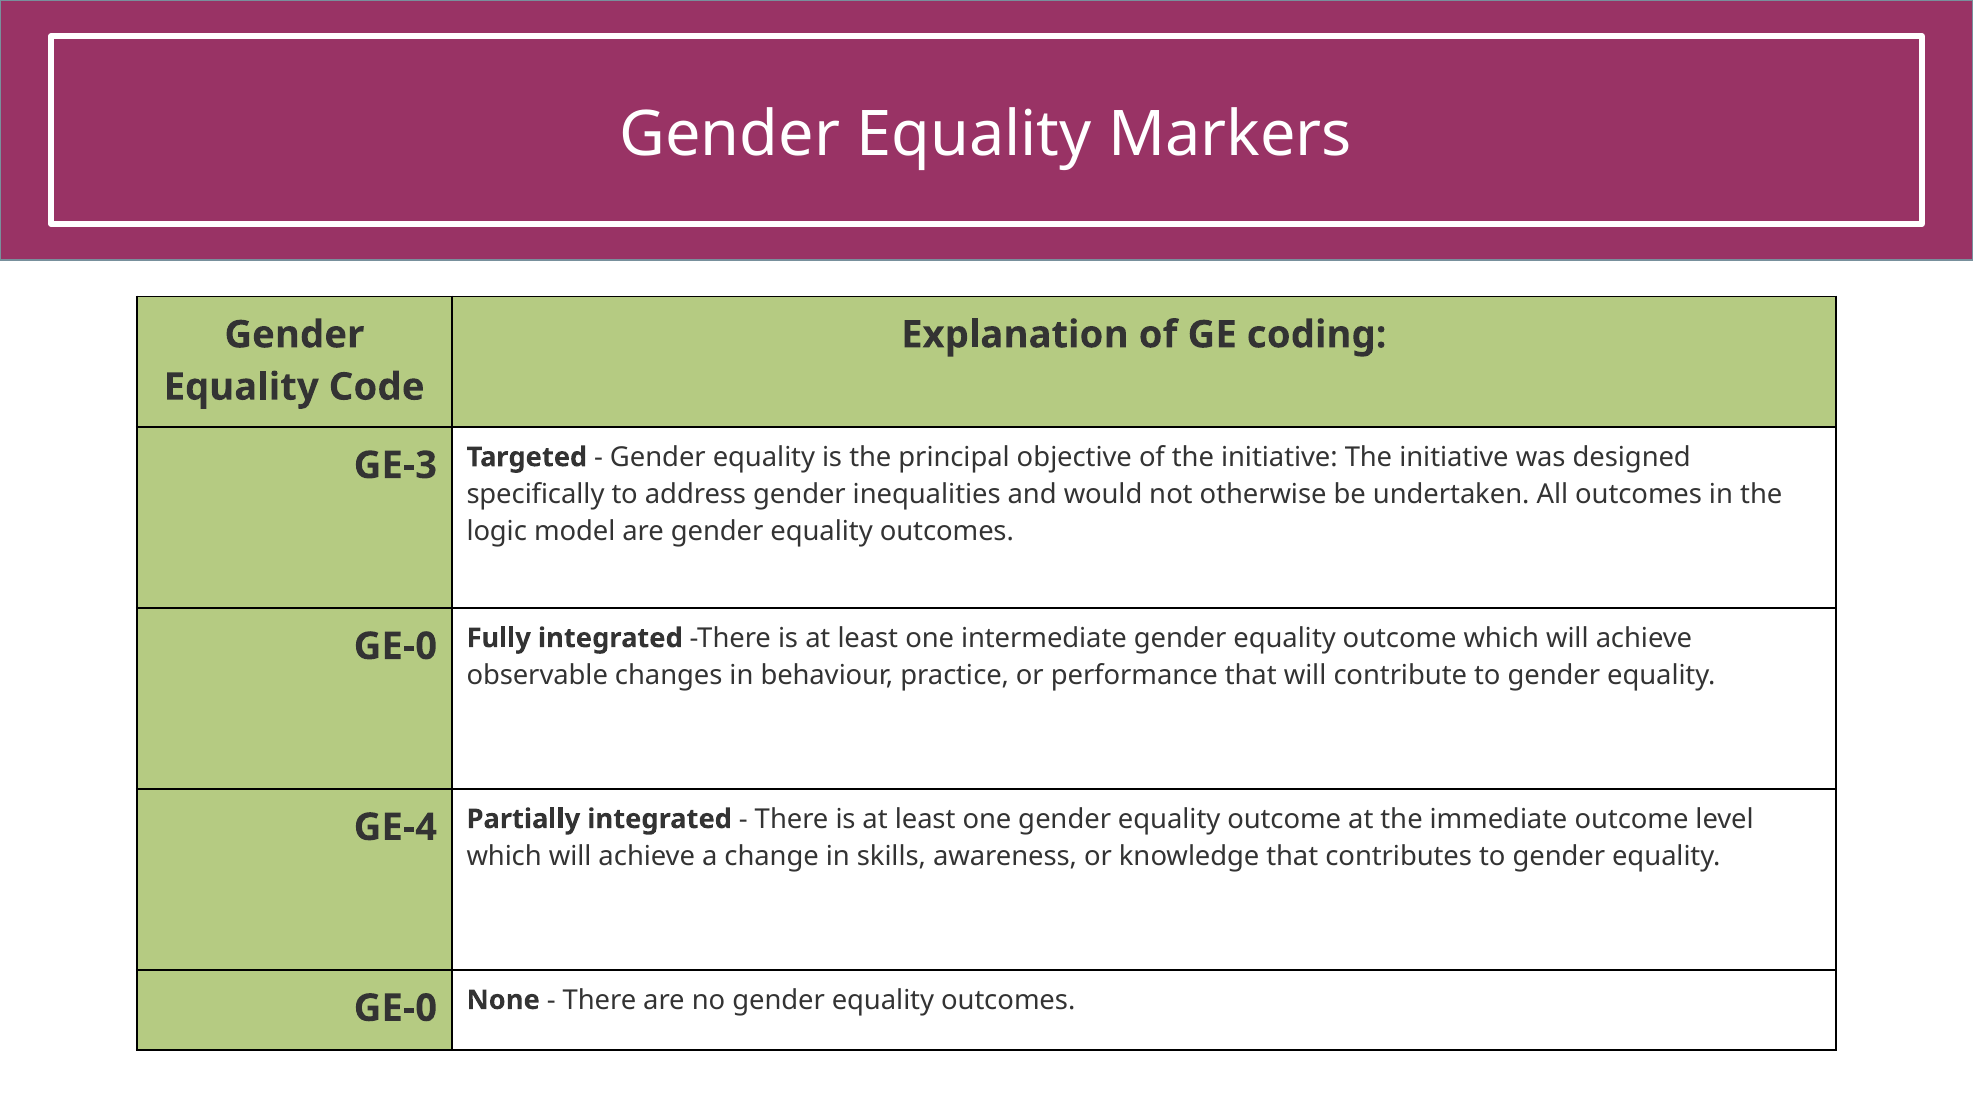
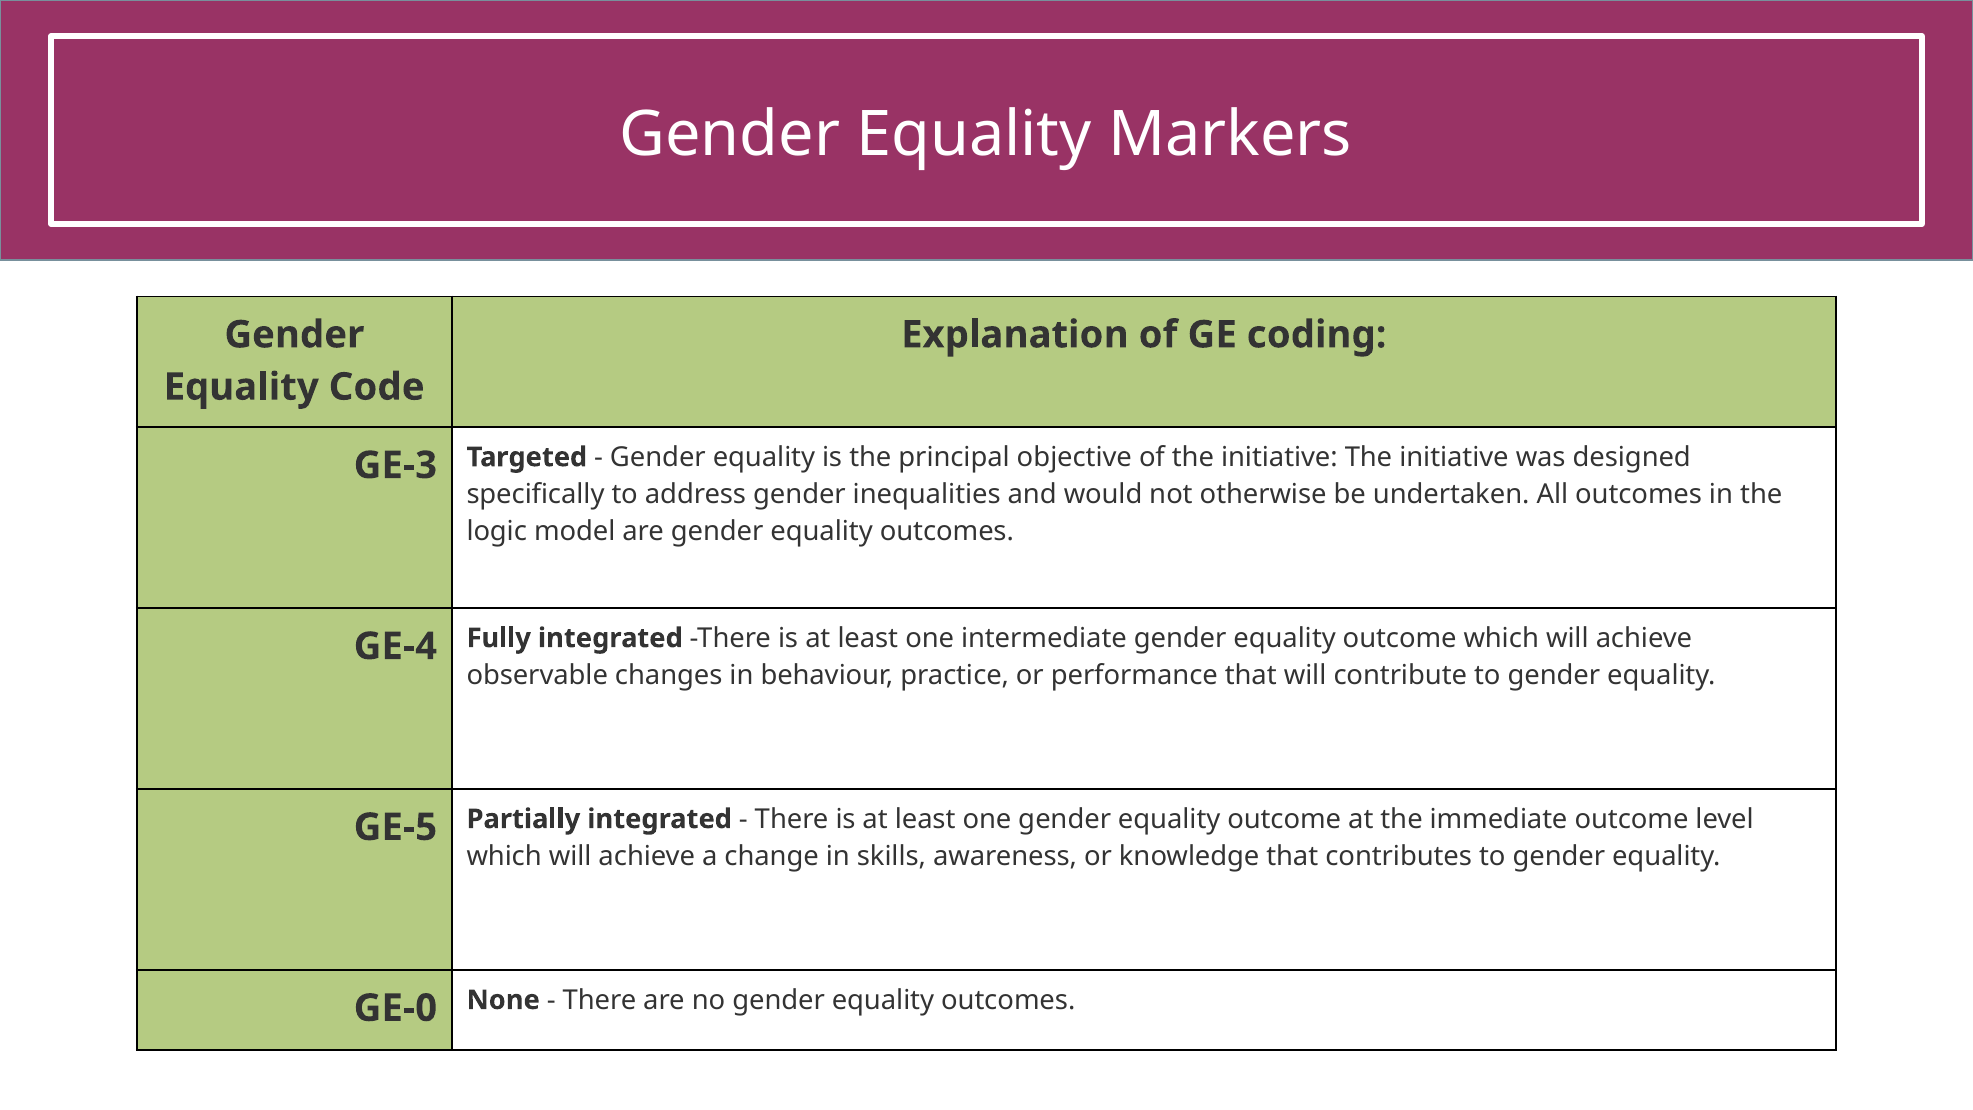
GE-0 at (395, 646): GE-0 -> GE-4
GE-4: GE-4 -> GE-5
